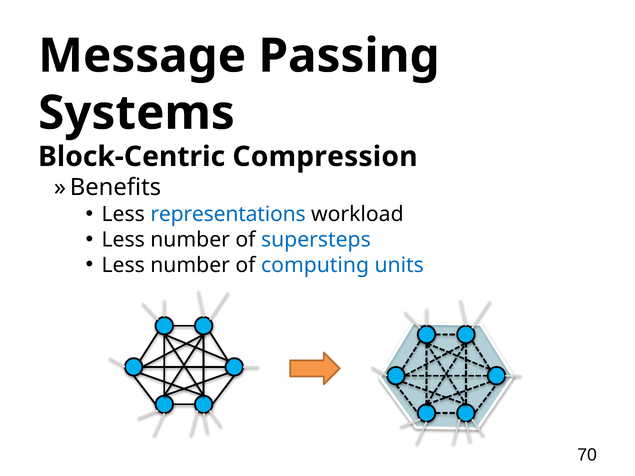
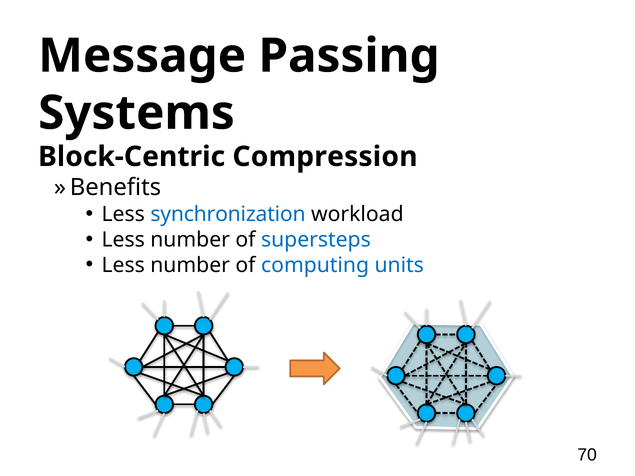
representations: representations -> synchronization
